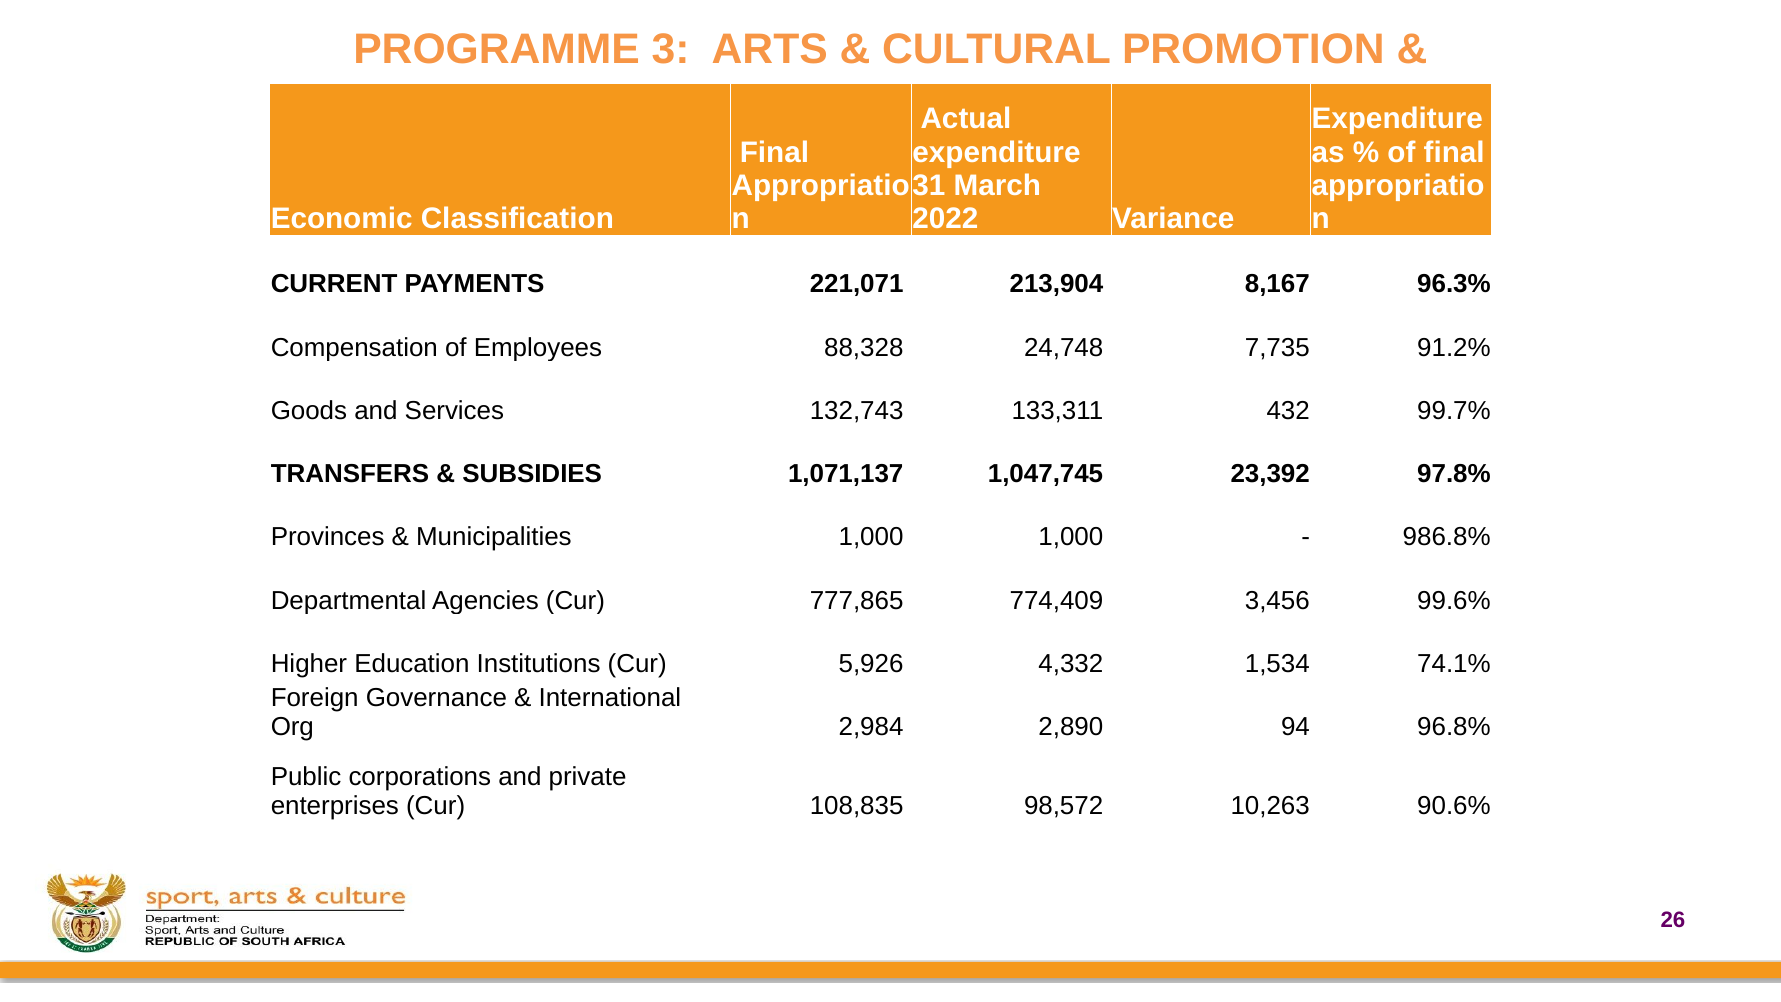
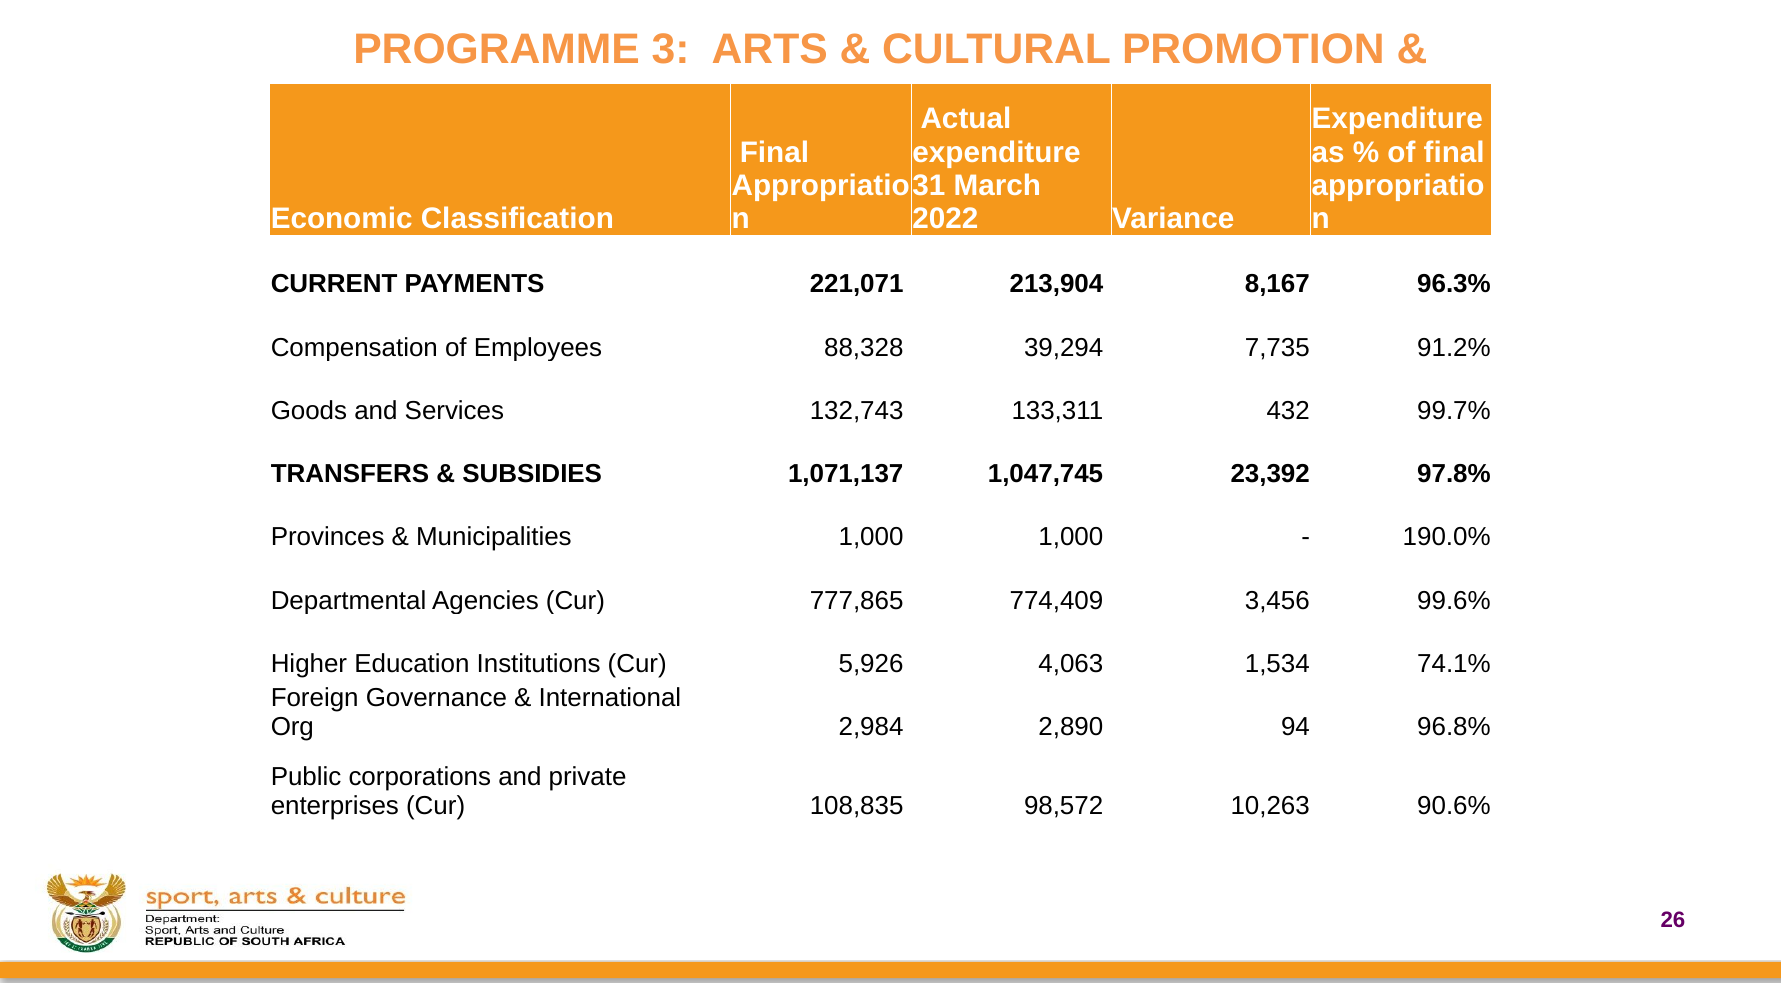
24,748: 24,748 -> 39,294
986.8%: 986.8% -> 190.0%
4,332: 4,332 -> 4,063
